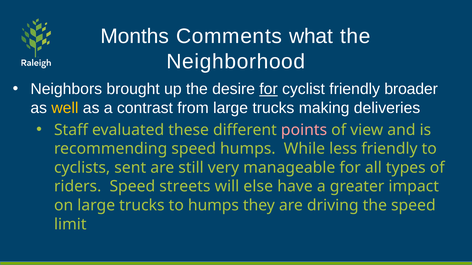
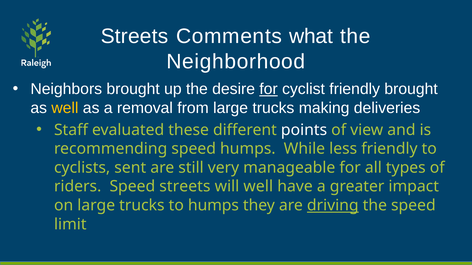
Months at (135, 36): Months -> Streets
friendly broader: broader -> brought
contrast: contrast -> removal
points colour: pink -> white
will else: else -> well
driving underline: none -> present
